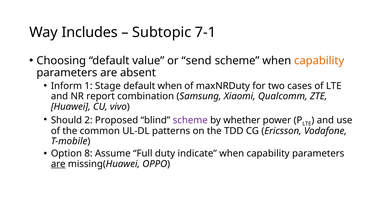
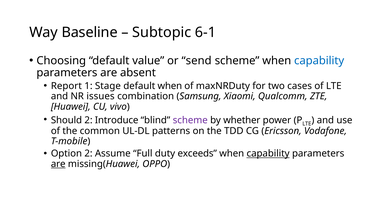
Includes: Includes -> Baseline
7-1: 7-1 -> 6-1
capability at (319, 61) colour: orange -> blue
Inform: Inform -> Report
report: report -> issues
Proposed: Proposed -> Introduce
Option 8: 8 -> 2
indicate: indicate -> exceeds
capability at (268, 154) underline: none -> present
